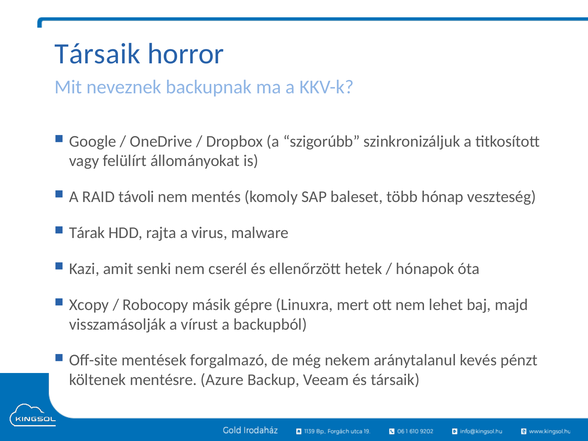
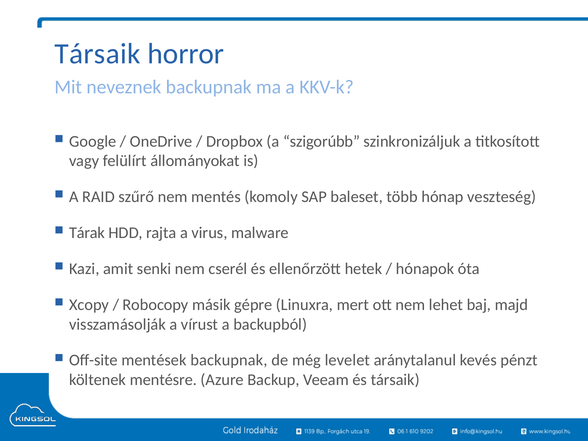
távoli: távoli -> szűrő
mentések forgalmazó: forgalmazó -> backupnak
nekem: nekem -> levelet
